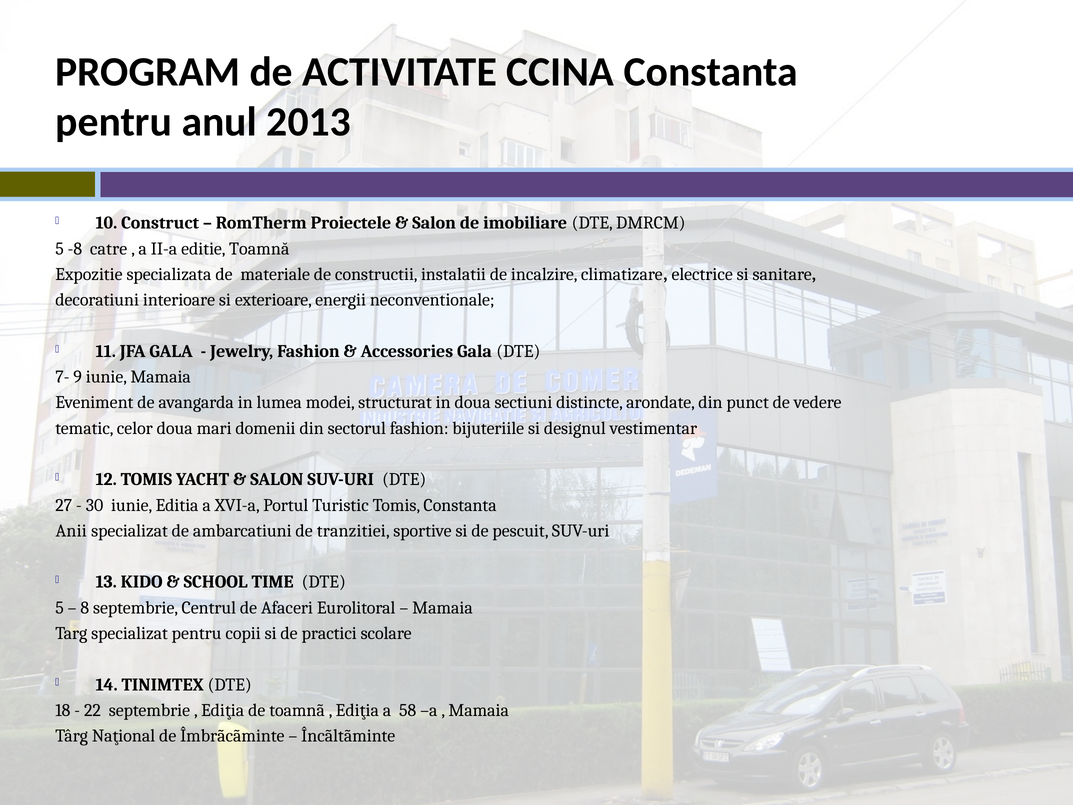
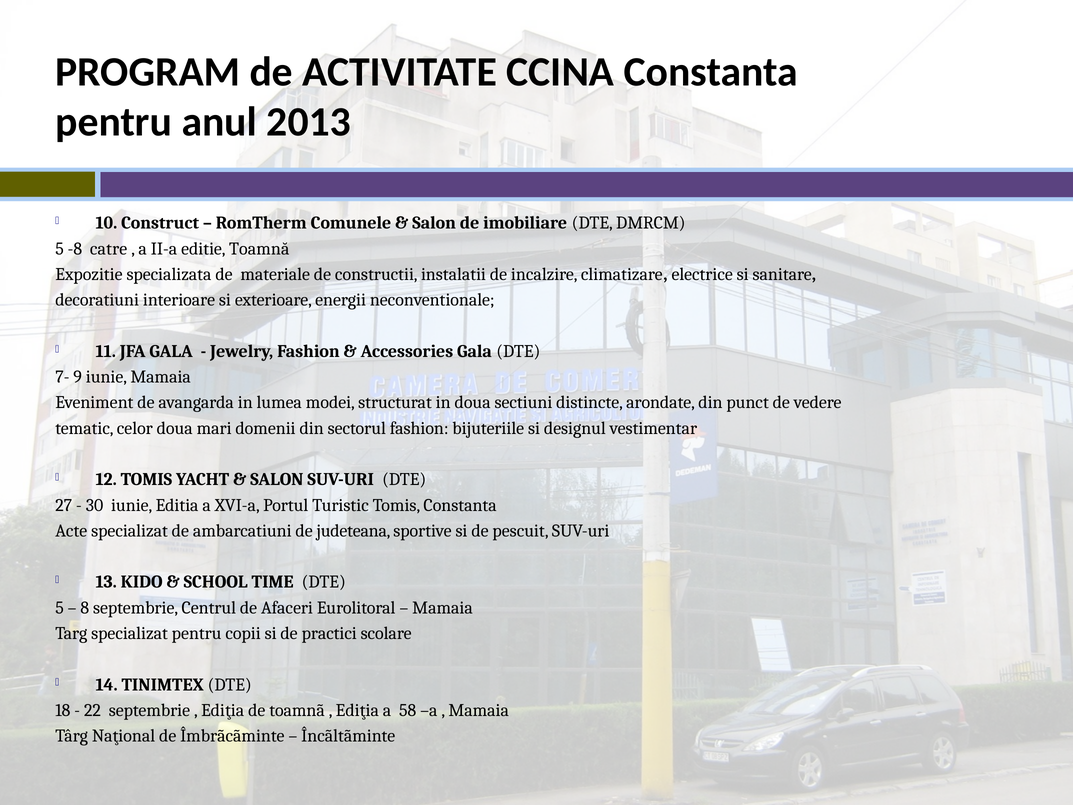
Proiectele: Proiectele -> Comunele
Anii: Anii -> Acte
tranzitiei: tranzitiei -> judeteana
